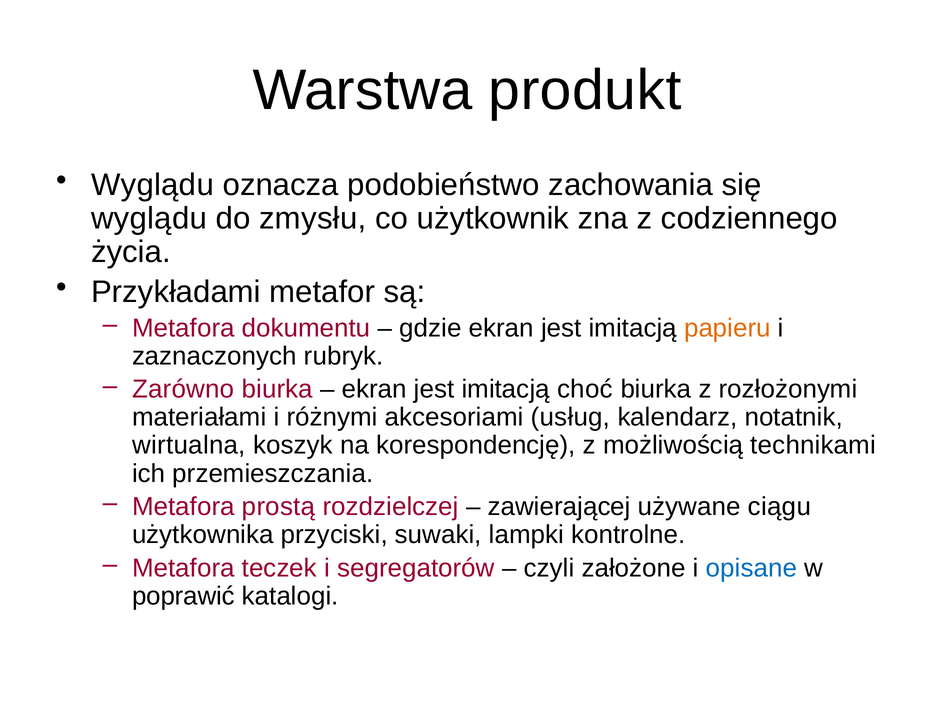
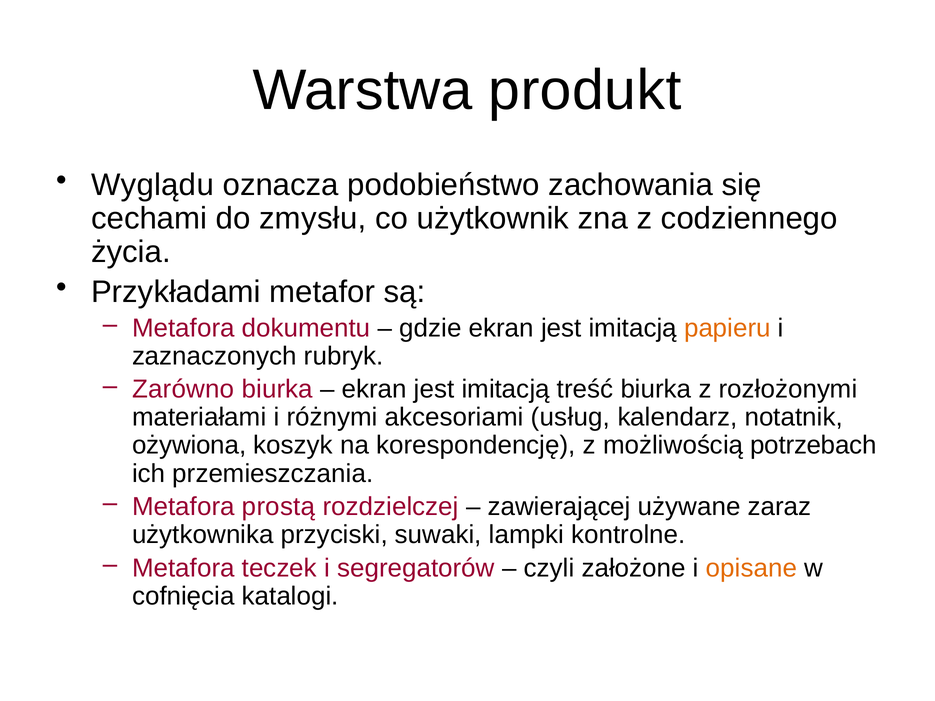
wyglądu at (149, 219): wyglądu -> cechami
choć: choć -> treść
wirtualna: wirtualna -> ożywiona
technikami: technikami -> potrzebach
ciągu: ciągu -> zaraz
opisane colour: blue -> orange
poprawić: poprawić -> cofnięcia
